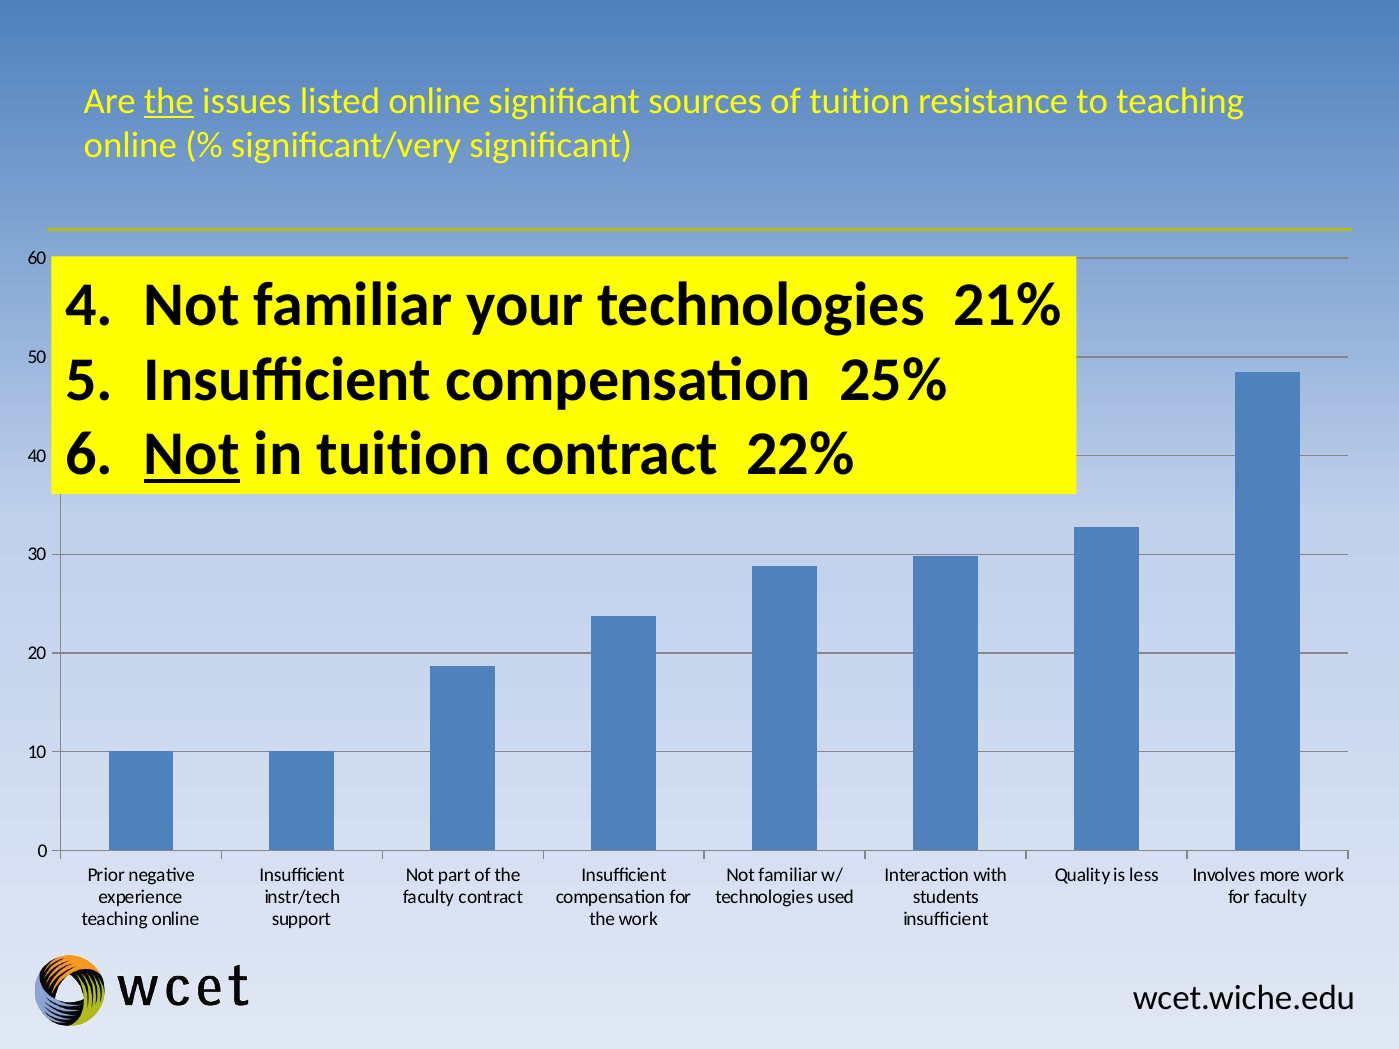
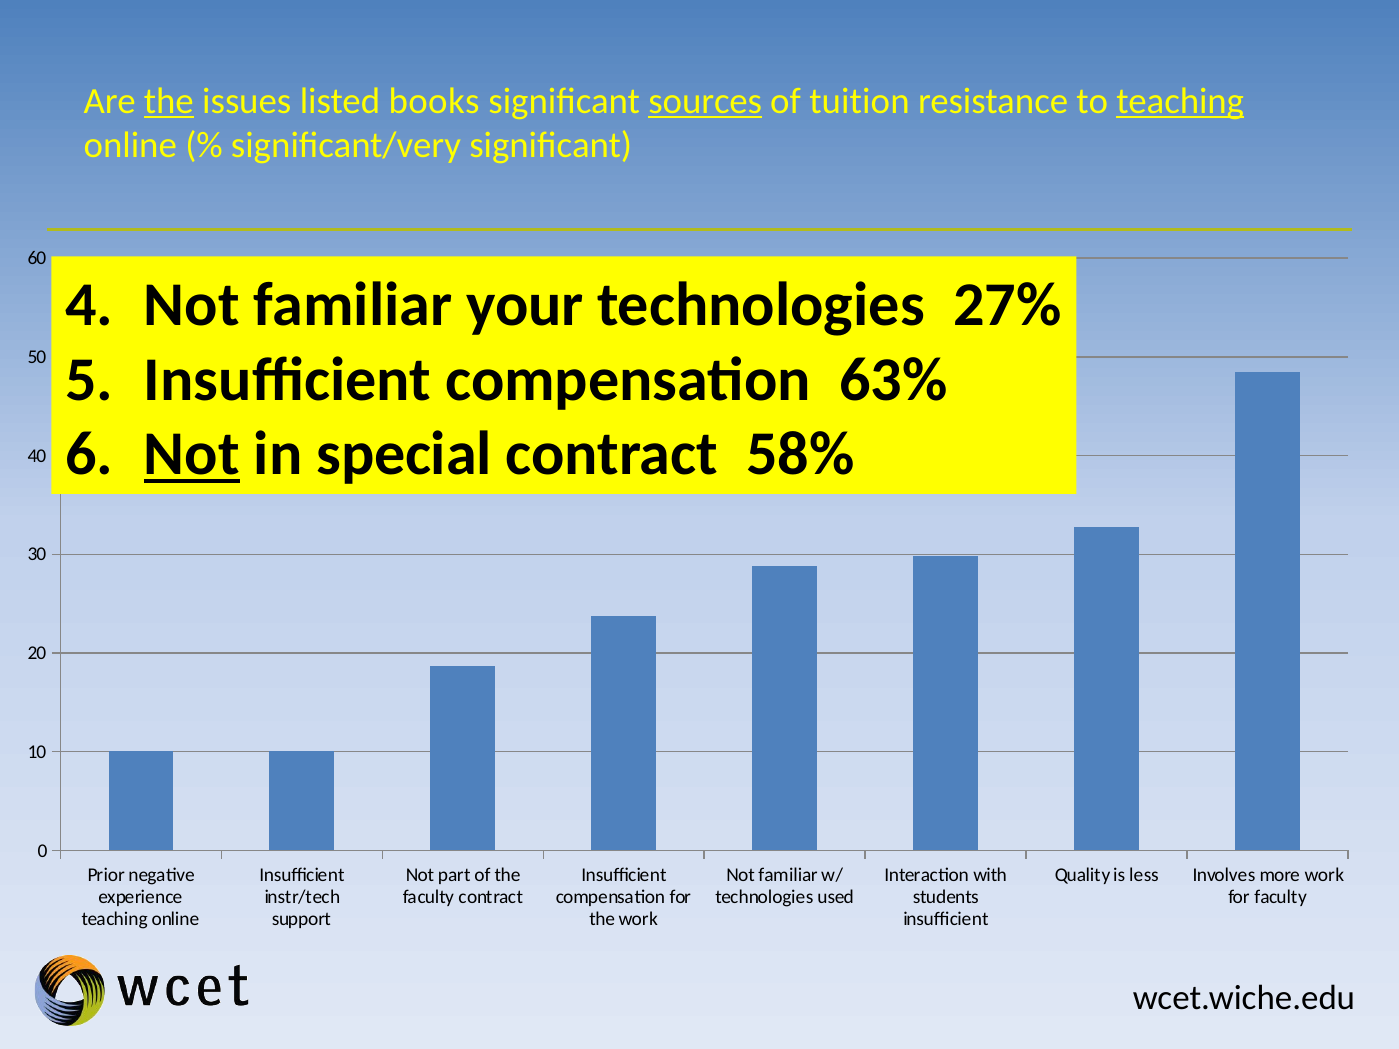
listed online: online -> books
sources underline: none -> present
teaching at (1180, 102) underline: none -> present
21%: 21% -> 27%
25%: 25% -> 63%
in tuition: tuition -> special
22%: 22% -> 58%
